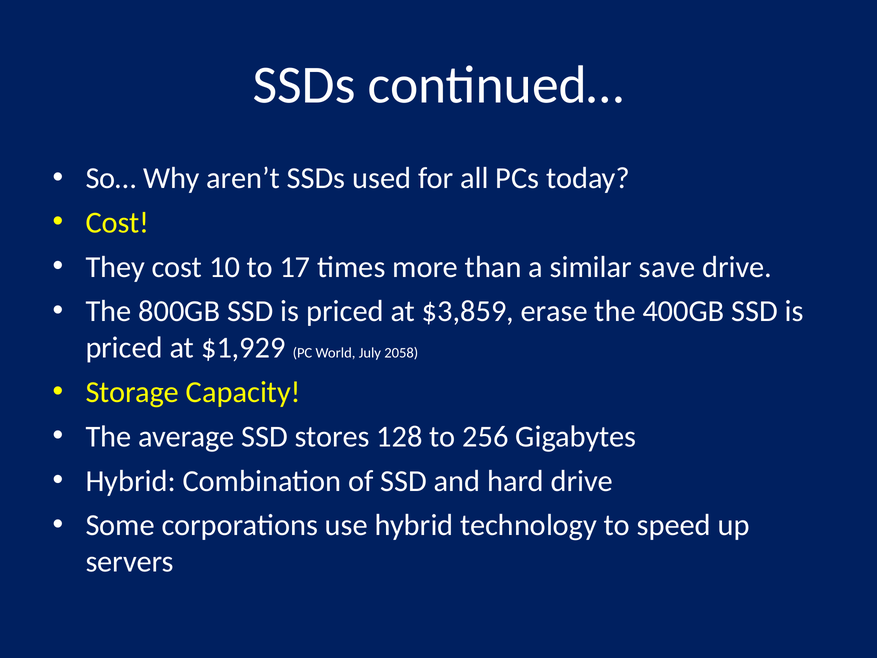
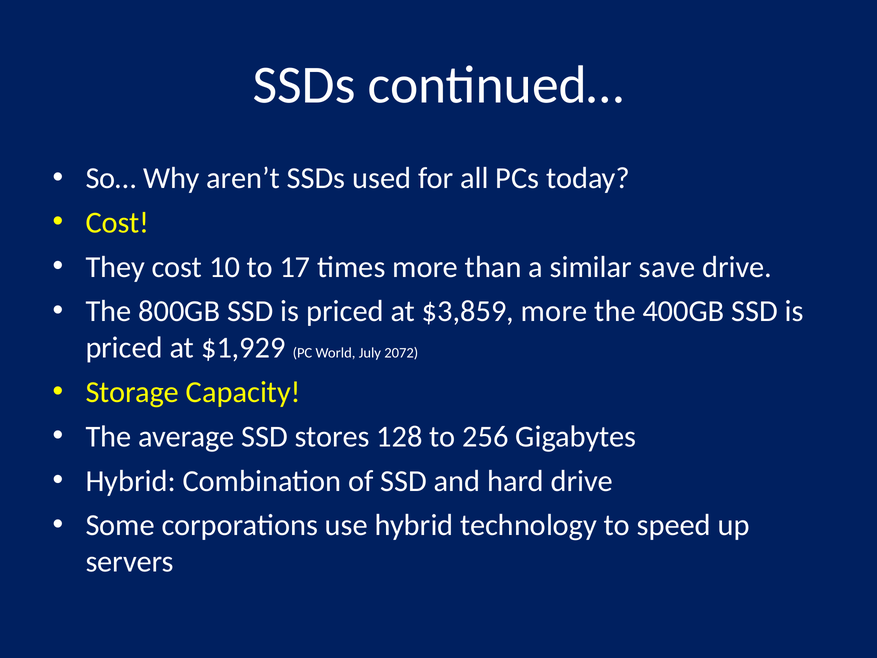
$3,859 erase: erase -> more
2058: 2058 -> 2072
